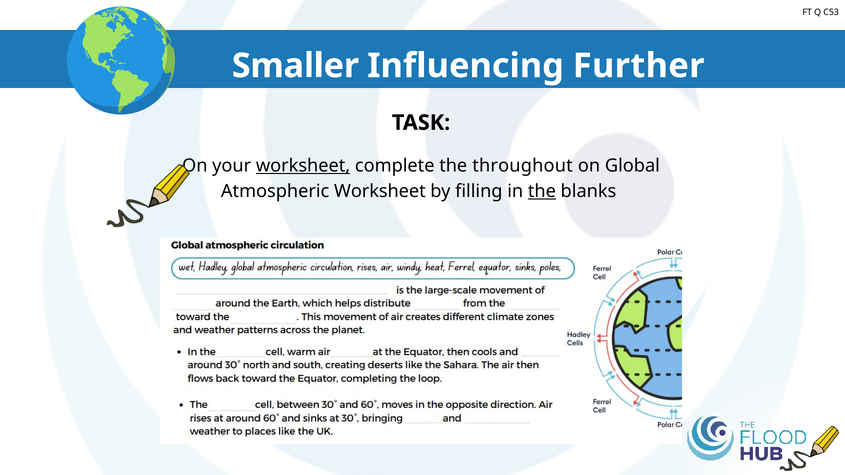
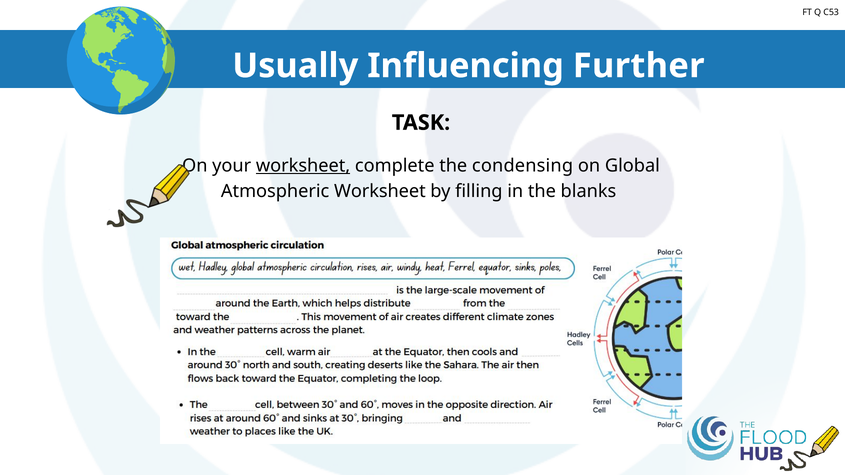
Smaller: Smaller -> Usually
throughout: throughout -> condensing
the at (542, 191) underline: present -> none
